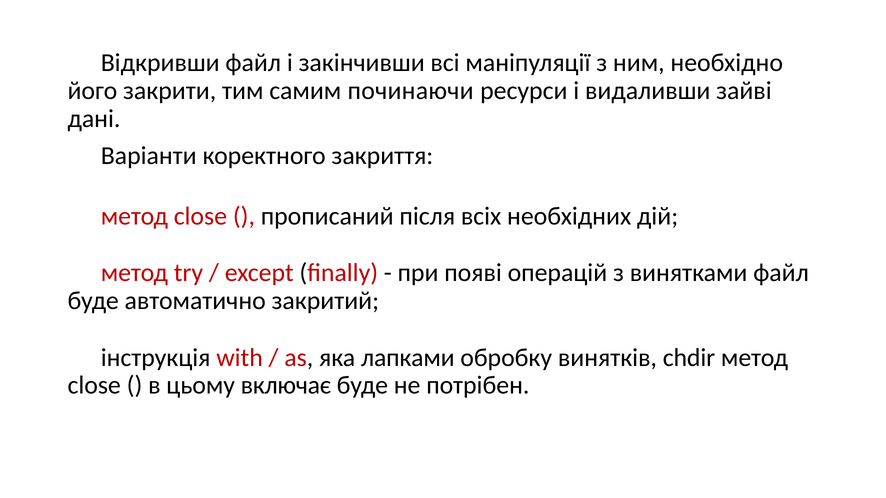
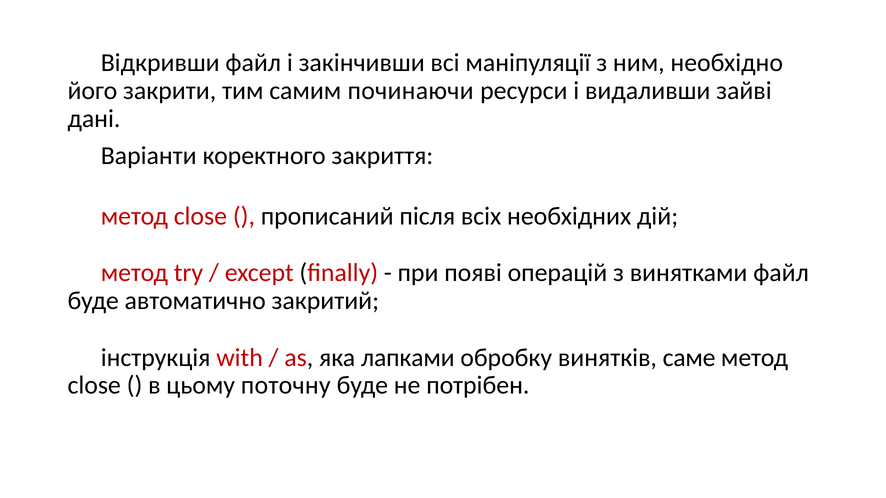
chdir: chdir -> саме
включає: включає -> поточну
